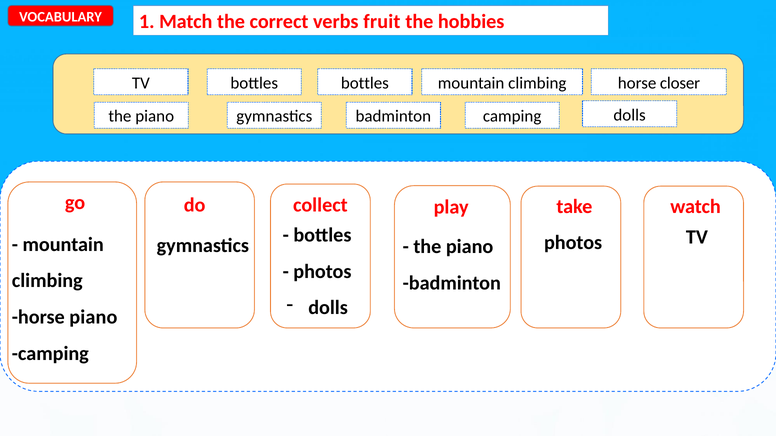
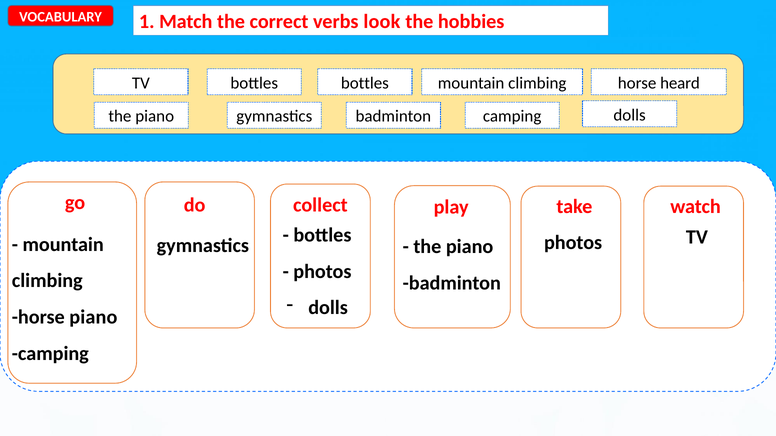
fruit: fruit -> look
closer: closer -> heard
